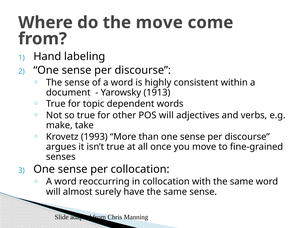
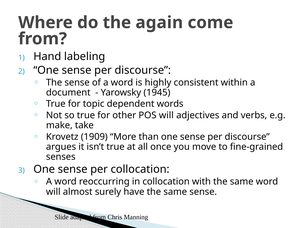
the move: move -> again
1913: 1913 -> 1945
1993: 1993 -> 1909
